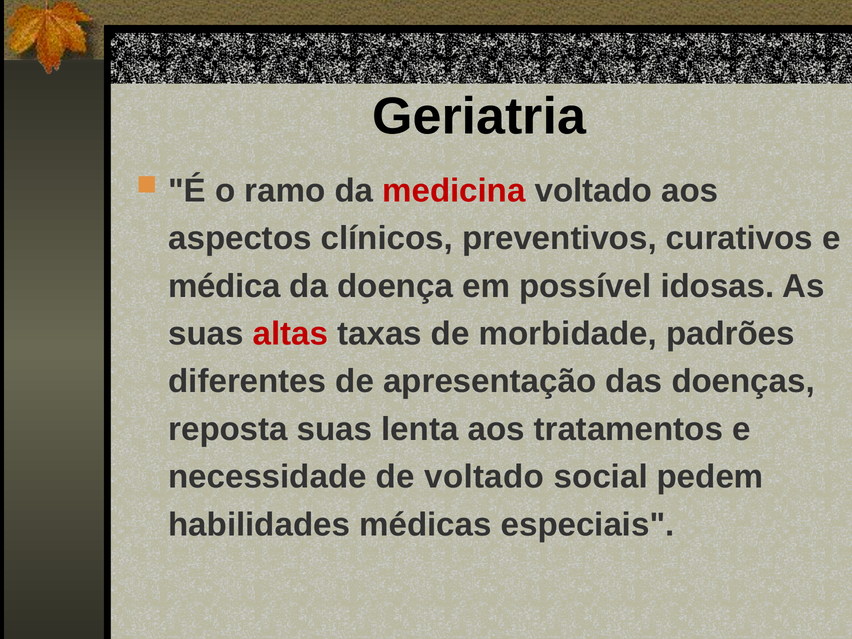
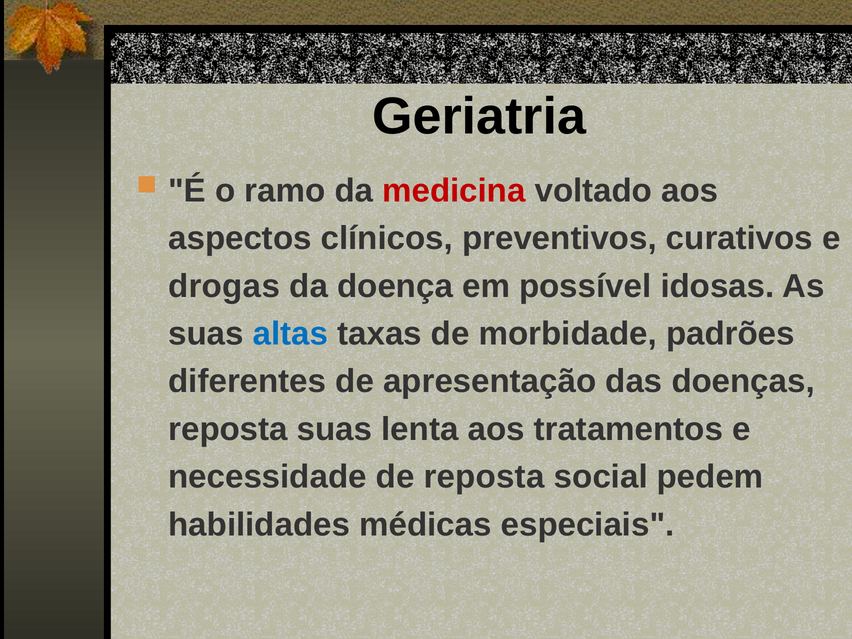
médica: médica -> drogas
altas colour: red -> blue
de voltado: voltado -> reposta
